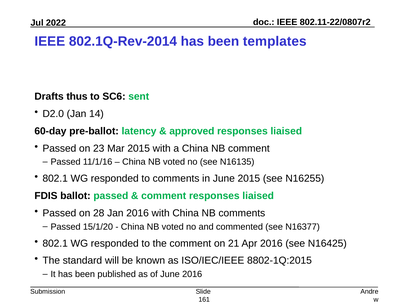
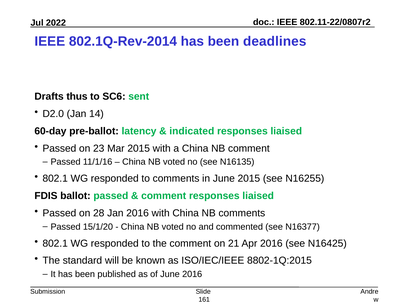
templates: templates -> deadlines
approved: approved -> indicated
